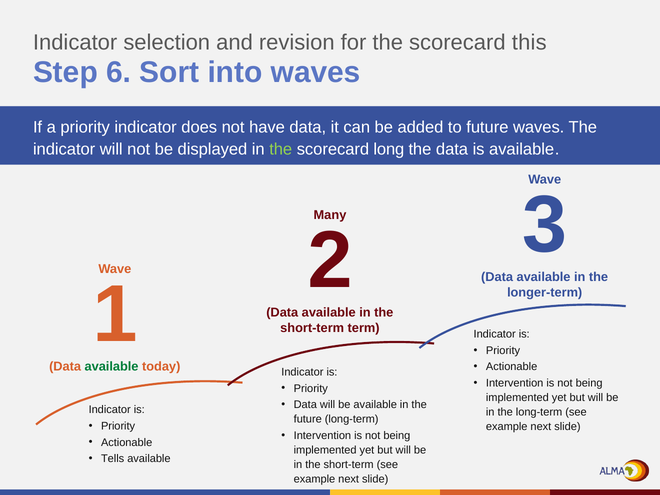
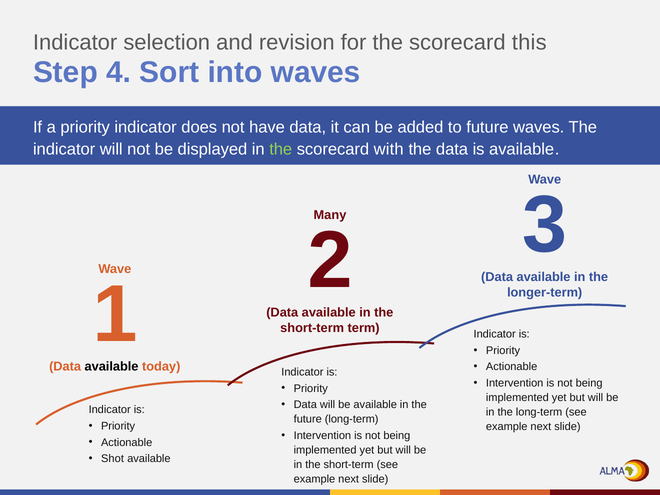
6: 6 -> 4
long: long -> with
available at (112, 367) colour: green -> black
Tells: Tells -> Shot
